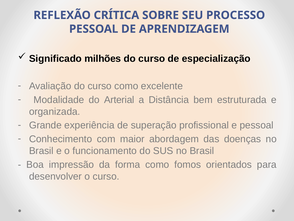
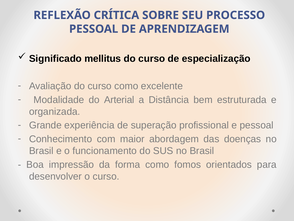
milhões: milhões -> mellitus
